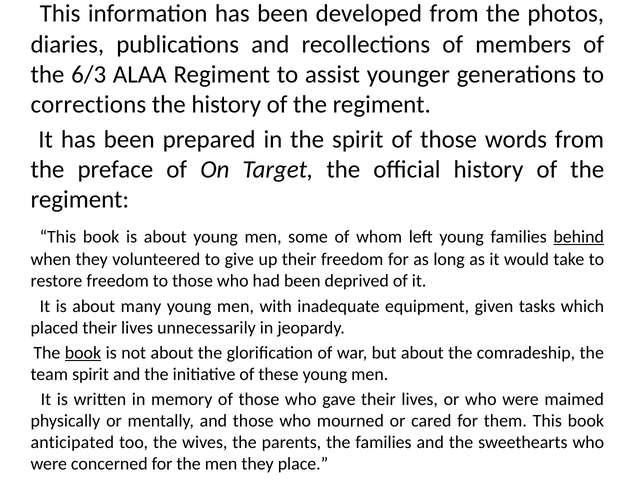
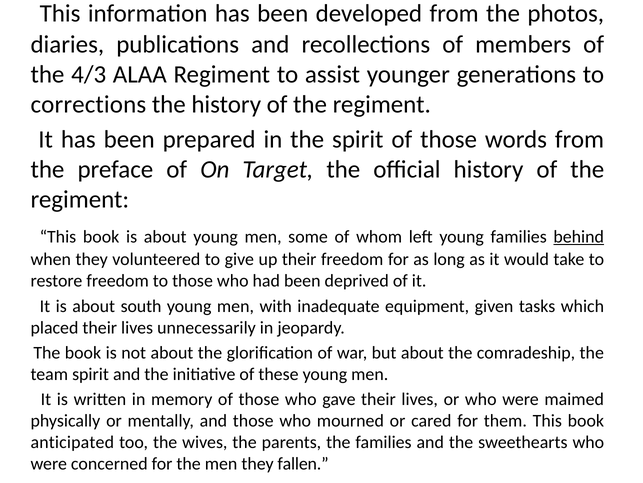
6/3: 6/3 -> 4/3
many: many -> south
book at (83, 352) underline: present -> none
place: place -> fallen
